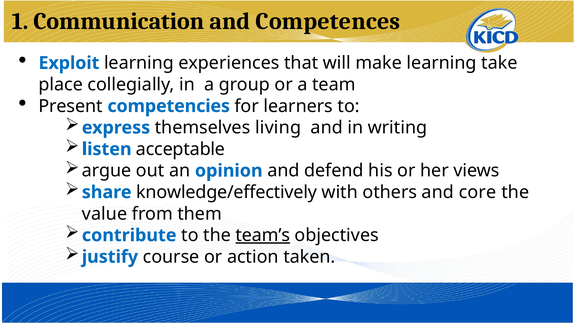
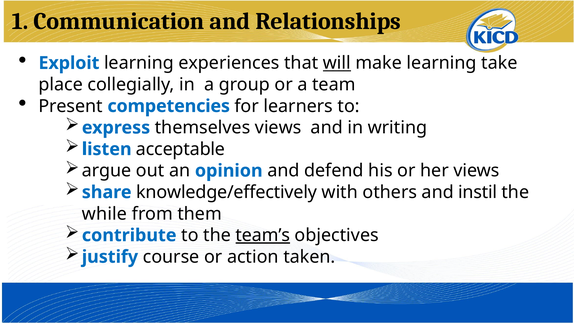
Competences: Competences -> Relationships
will underline: none -> present
themselves living: living -> views
core: core -> instil
value: value -> while
